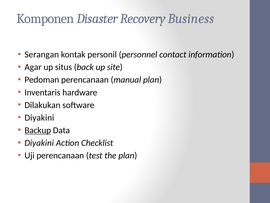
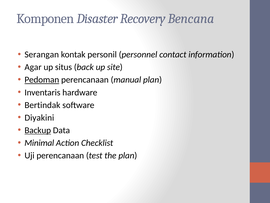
Business: Business -> Bencana
Pedoman underline: none -> present
Dilakukan: Dilakukan -> Bertindak
Diyakini at (39, 143): Diyakini -> Minimal
